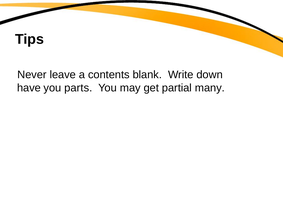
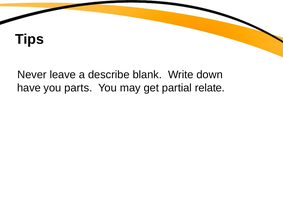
contents: contents -> describe
many: many -> relate
